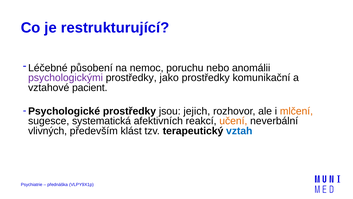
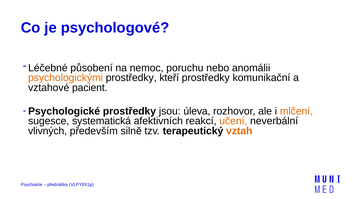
restrukturující: restrukturující -> psychologové
psychologickými colour: purple -> orange
jako: jako -> kteří
jejich: jejich -> úleva
klást: klást -> silně
vztah colour: blue -> orange
